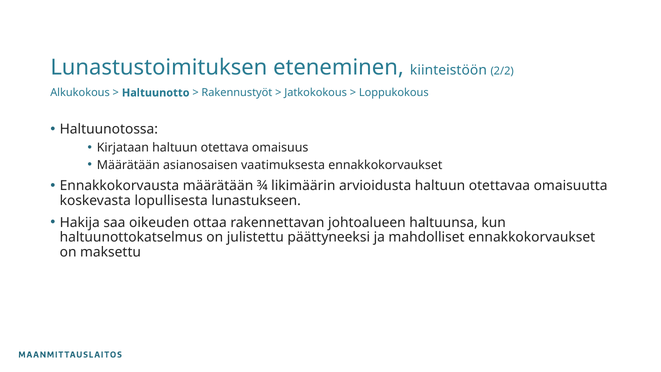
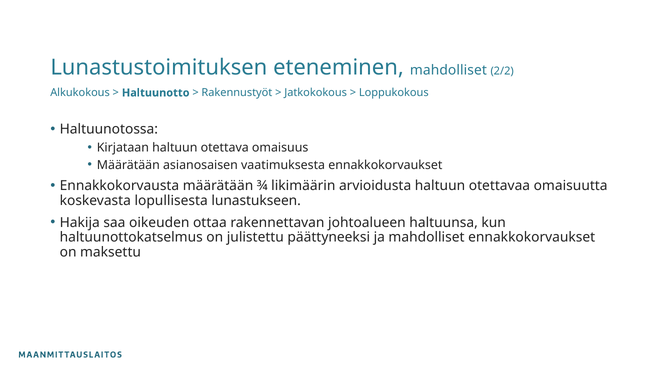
eteneminen kiinteistöön: kiinteistöön -> mahdolliset
